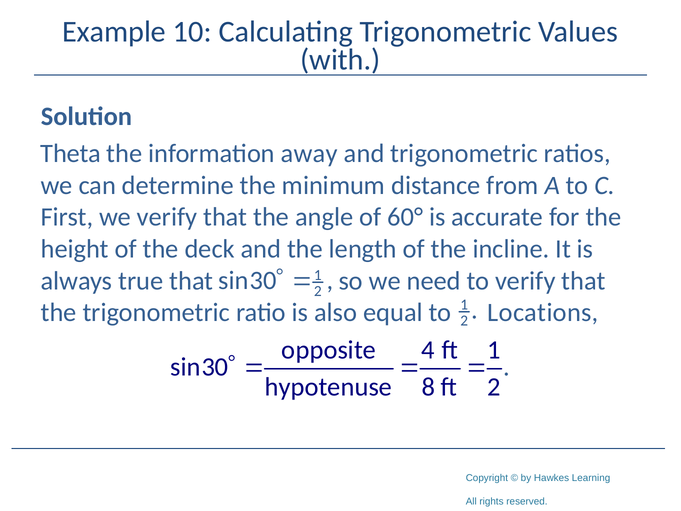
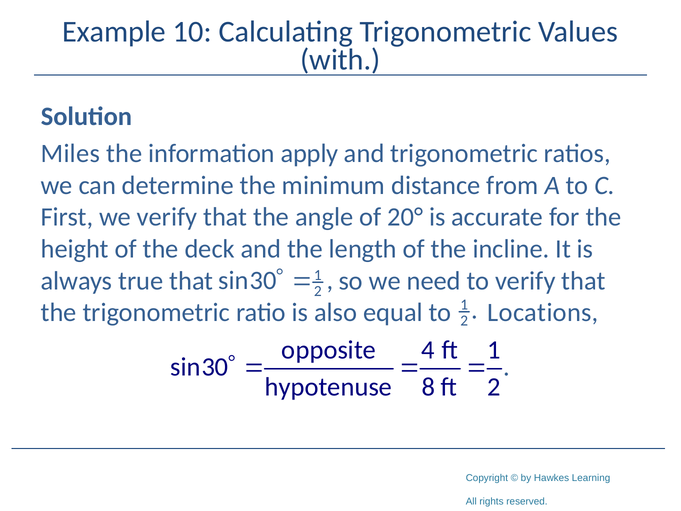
Theta: Theta -> Miles
away: away -> apply
60°: 60° -> 20°
